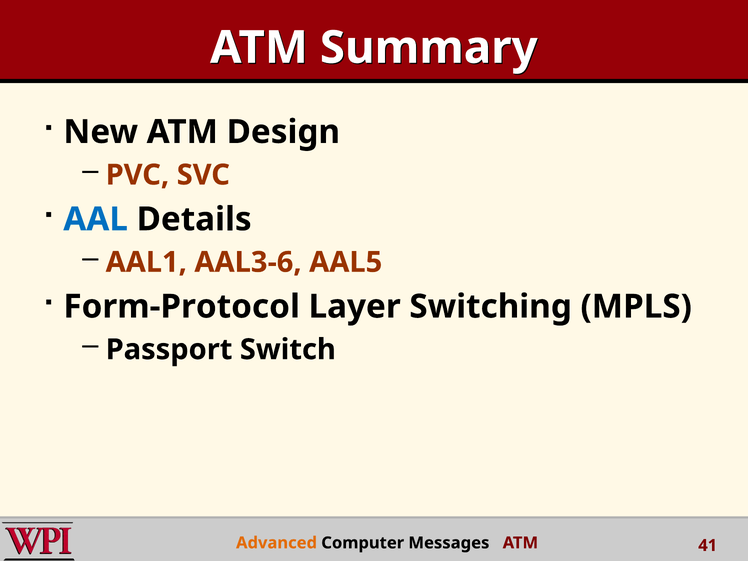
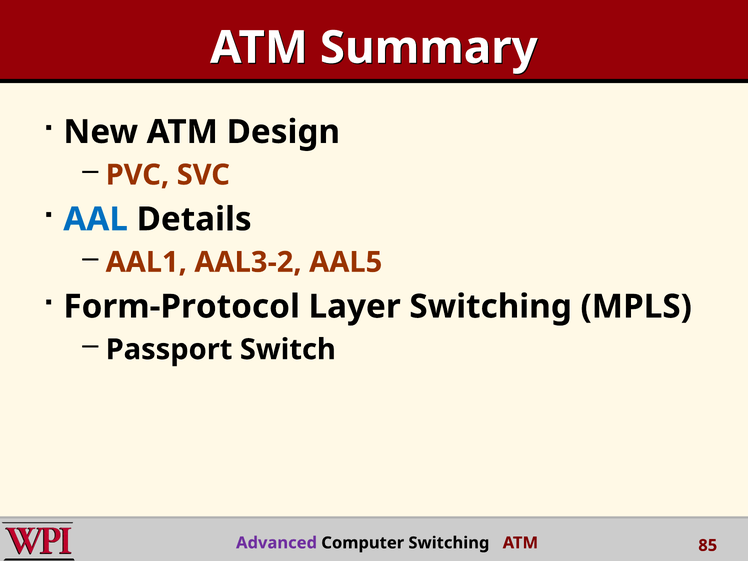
AAL3-6: AAL3-6 -> AAL3-2
Advanced colour: orange -> purple
Computer Messages: Messages -> Switching
41: 41 -> 85
